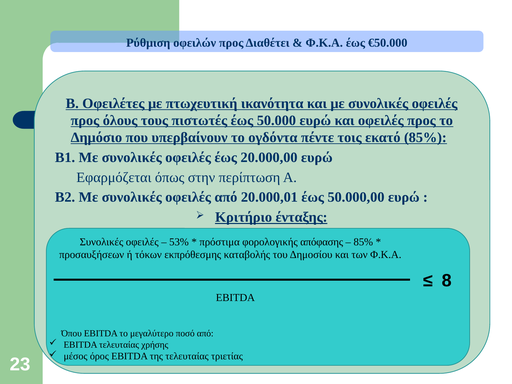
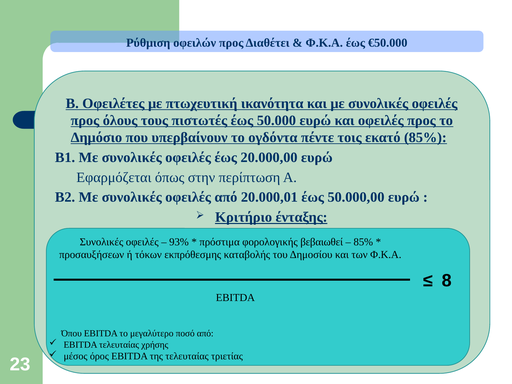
53%: 53% -> 93%
απόφασης: απόφασης -> βεβαιωθεί
